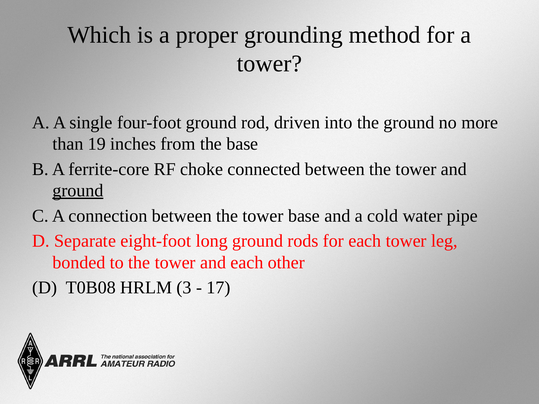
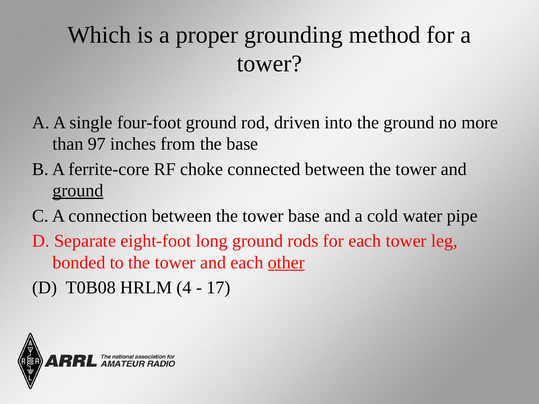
19: 19 -> 97
other underline: none -> present
3: 3 -> 4
